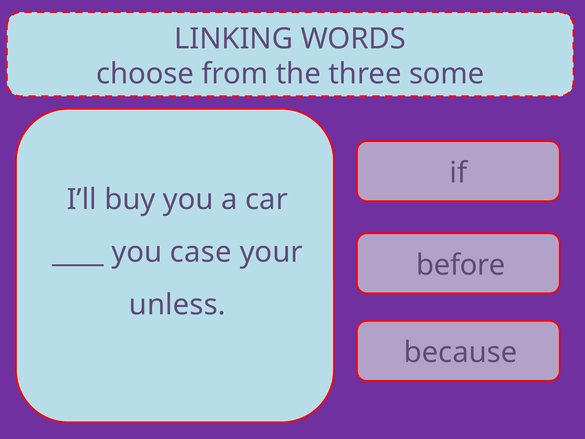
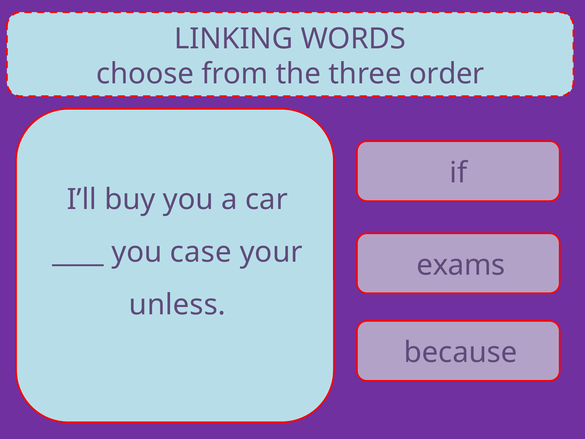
some: some -> order
before: before -> exams
